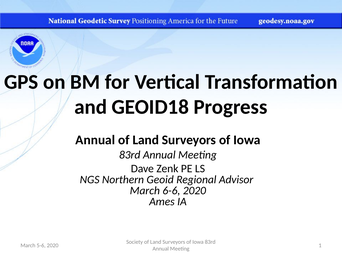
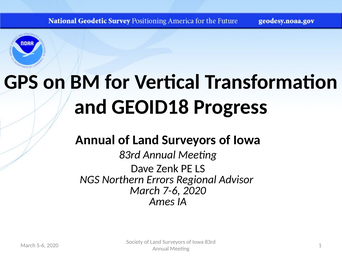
Geoid: Geoid -> Errors
6-6: 6-6 -> 7-6
